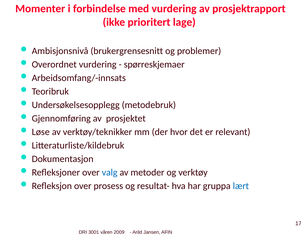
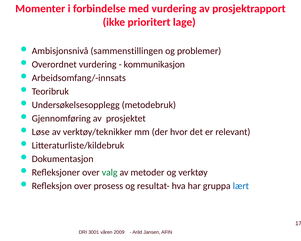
brukergrensesnitt: brukergrensesnitt -> sammenstillingen
spørreskjemaer: spørreskjemaer -> kommunikasjon
valg colour: blue -> green
